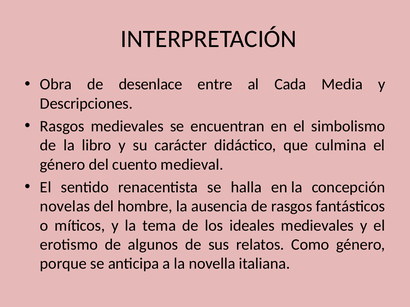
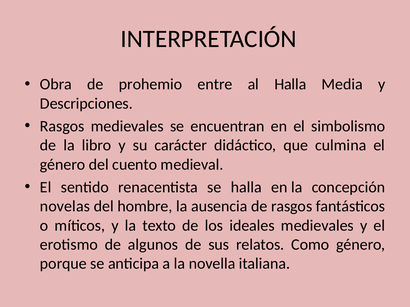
desenlace: desenlace -> prohemio
al Cada: Cada -> Halla
tema: tema -> texto
